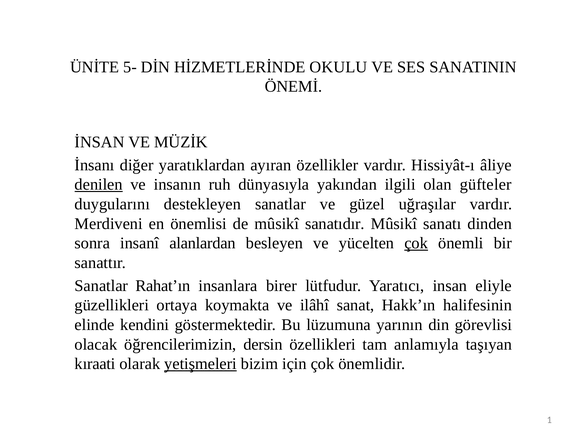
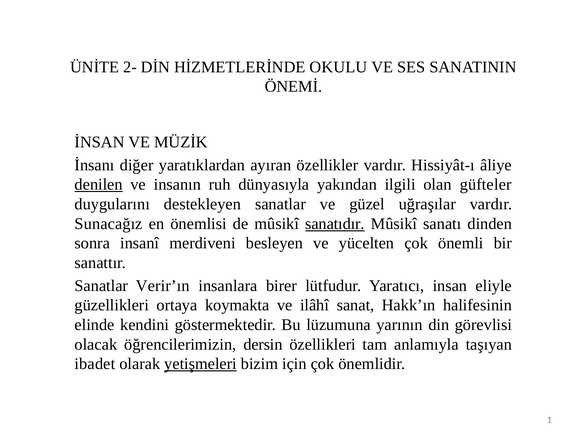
5-: 5- -> 2-
Merdiveni: Merdiveni -> Sunacağız
sanatıdır underline: none -> present
alanlardan: alanlardan -> merdiveni
çok at (416, 243) underline: present -> none
Rahat’ın: Rahat’ın -> Verir’ın
kıraati: kıraati -> ibadet
